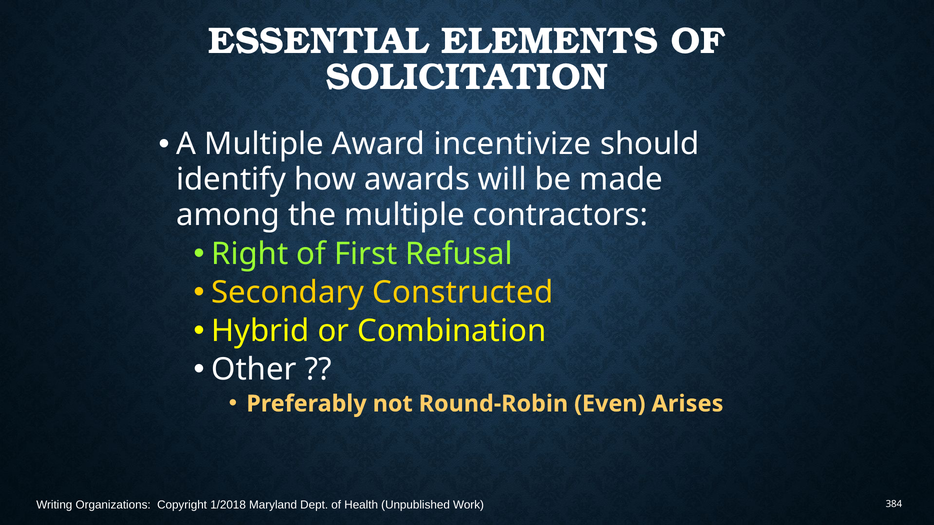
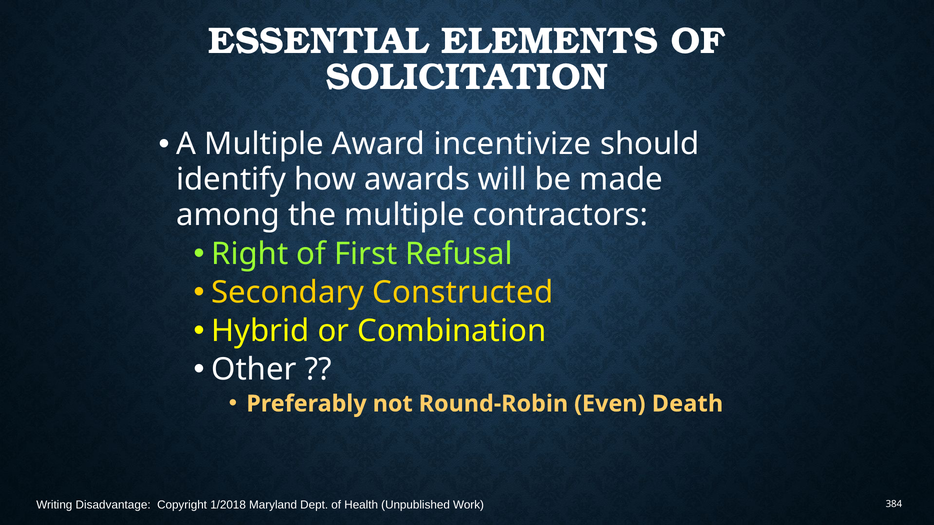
Arises: Arises -> Death
Organizations: Organizations -> Disadvantage
